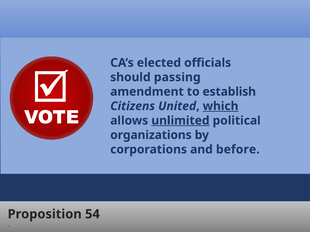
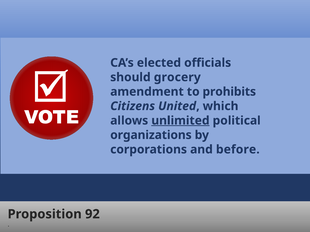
passing: passing -> grocery
establish: establish -> prohibits
which underline: present -> none
54: 54 -> 92
